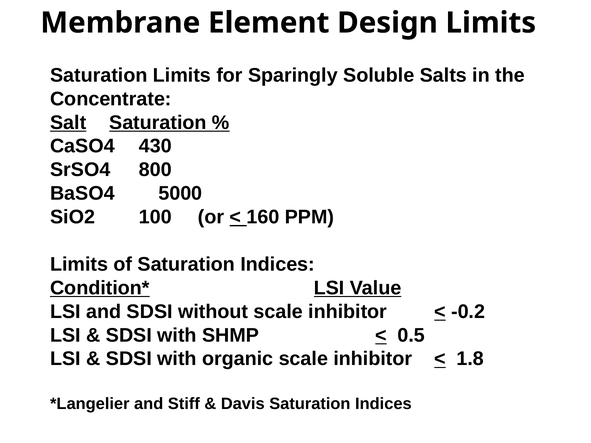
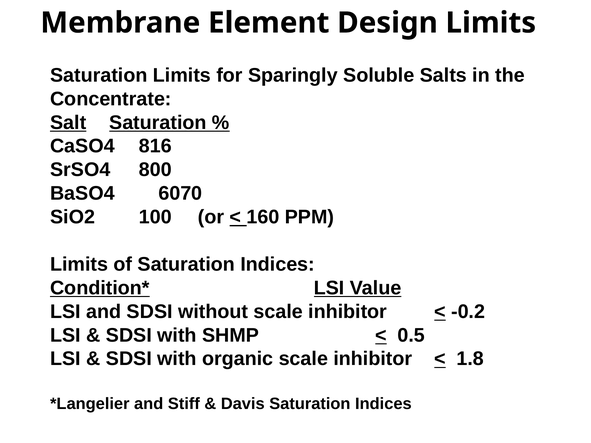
430: 430 -> 816
5000: 5000 -> 6070
